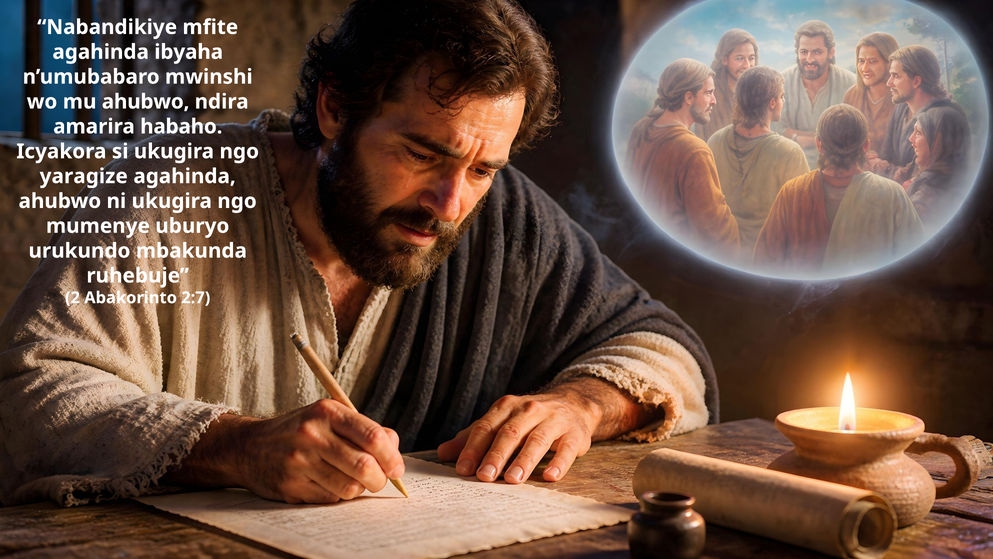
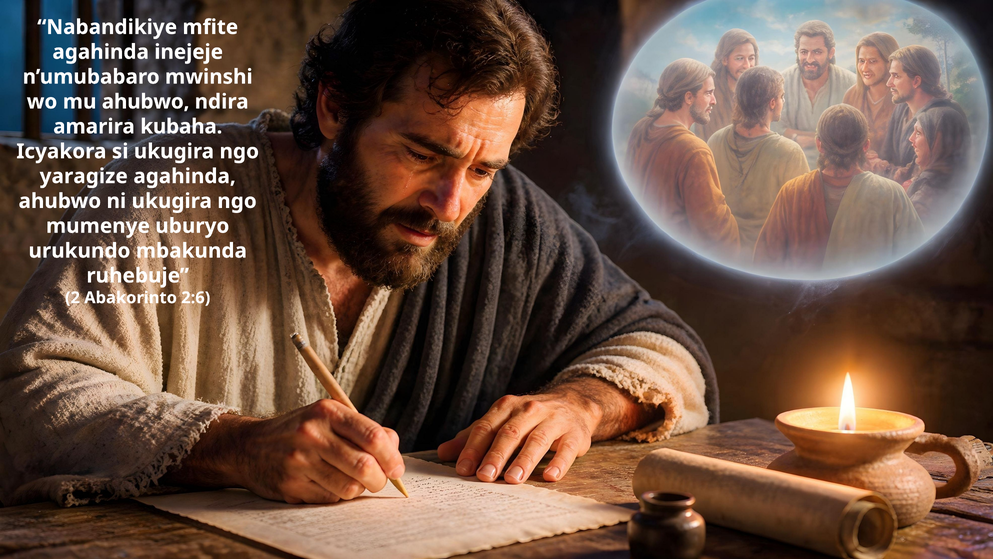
ibyaha: ibyaha -> inejeje
habaho: habaho -> kubaha
2:7: 2:7 -> 2:6
